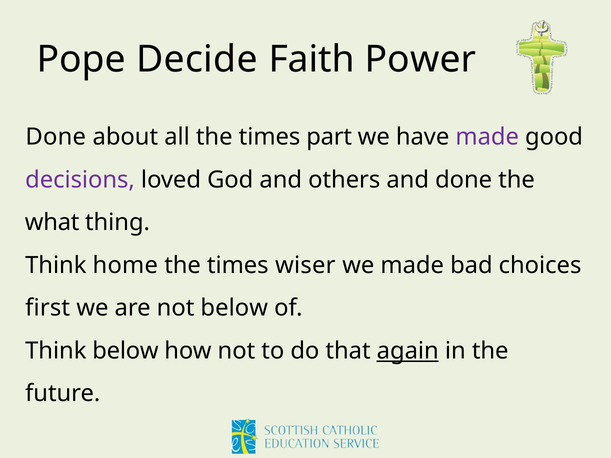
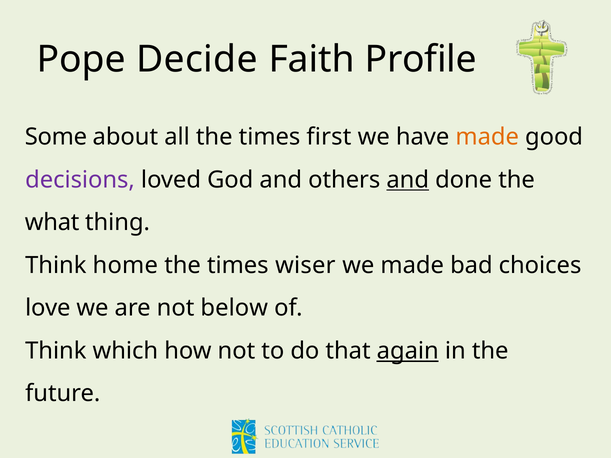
Power: Power -> Profile
Done at (56, 137): Done -> Some
part: part -> first
made at (487, 137) colour: purple -> orange
and at (408, 180) underline: none -> present
first: first -> love
Think below: below -> which
